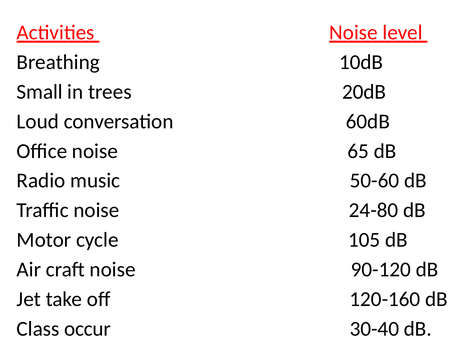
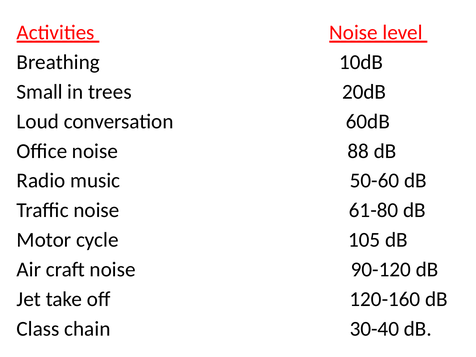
65: 65 -> 88
24-80: 24-80 -> 61-80
occur: occur -> chain
